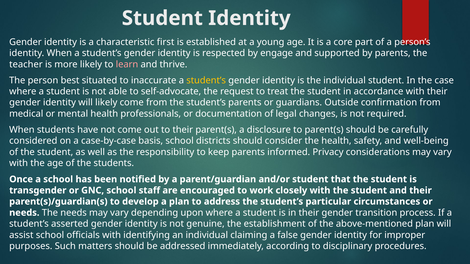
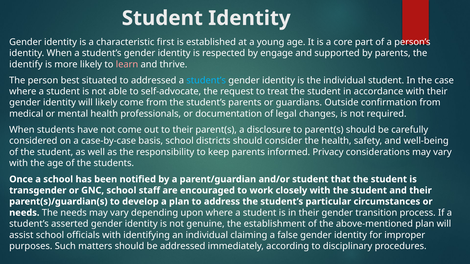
teacher: teacher -> identify
to inaccurate: inaccurate -> addressed
student’s at (206, 80) colour: yellow -> light blue
